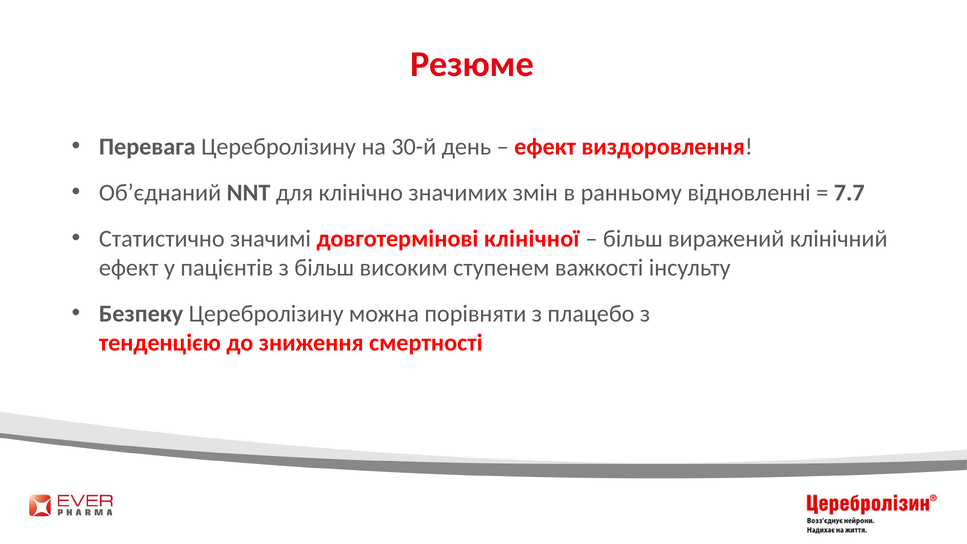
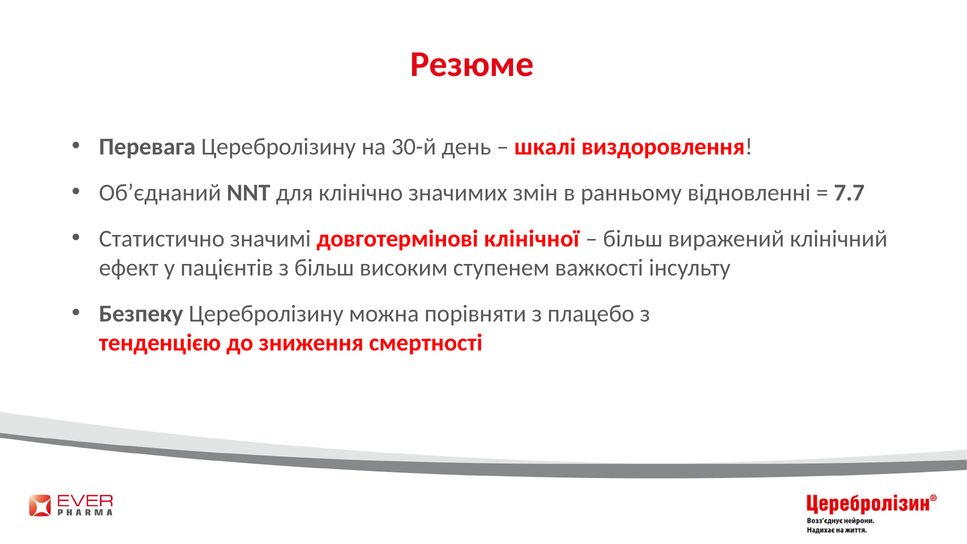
ефект at (545, 147): ефект -> шкалі
